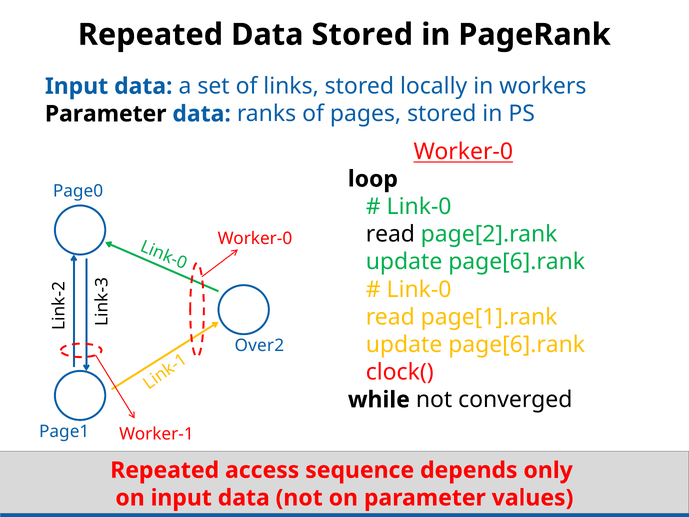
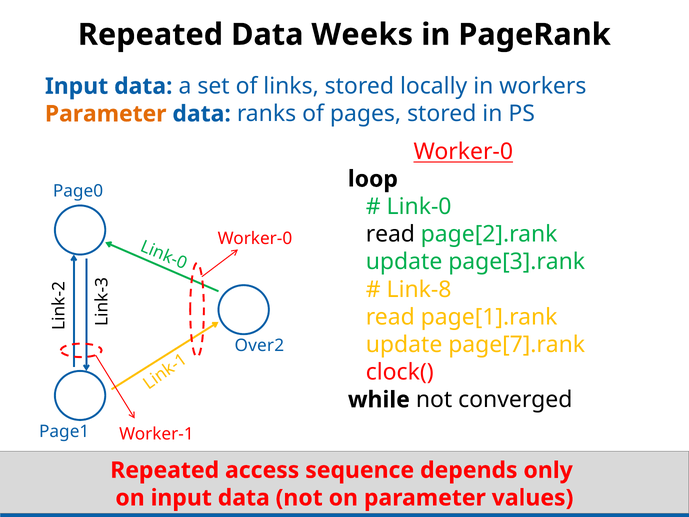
Data Stored: Stored -> Weeks
Parameter at (106, 114) colour: black -> orange
page[6].rank at (517, 262): page[6].rank -> page[3].rank
Link-0 at (419, 289): Link-0 -> Link-8
page[6].rank at (517, 344): page[6].rank -> page[7].rank
